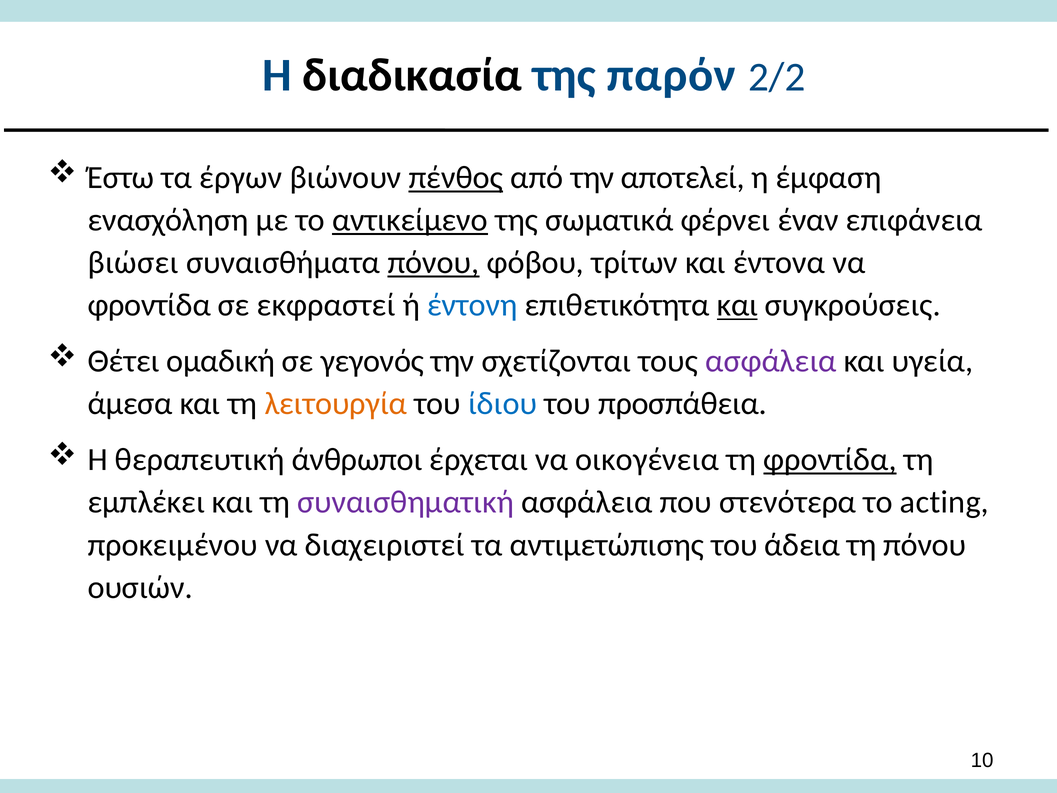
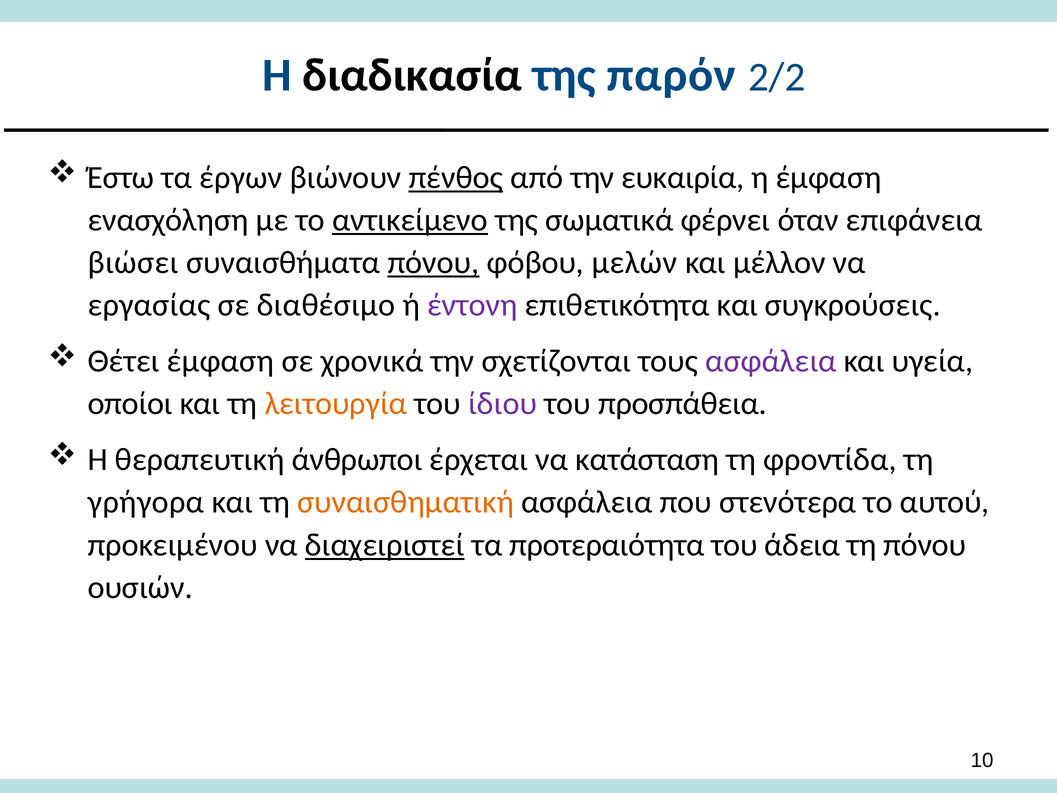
αποτελεί: αποτελεί -> ευκαιρία
έναν: έναν -> όταν
τρίτων: τρίτων -> μελών
έντονα: έντονα -> μέλλον
φροντίδα at (149, 305): φροντίδα -> εργασίας
εκφραστεί: εκφραστεί -> διαθέσιμο
έντονη colour: blue -> purple
και at (737, 305) underline: present -> none
Θέτει ομαδική: ομαδική -> έμφαση
γεγονός: γεγονός -> χρονικά
άμεσα: άμεσα -> οποίοι
ίδιου colour: blue -> purple
οικογένεια: οικογένεια -> κατάσταση
φροντίδα at (830, 460) underline: present -> none
εμπλέκει: εμπλέκει -> γρήγορα
συναισθηματική colour: purple -> orange
acting: acting -> αυτού
διαχειριστεί underline: none -> present
αντιμετώπισης: αντιμετώπισης -> προτεραιότητα
